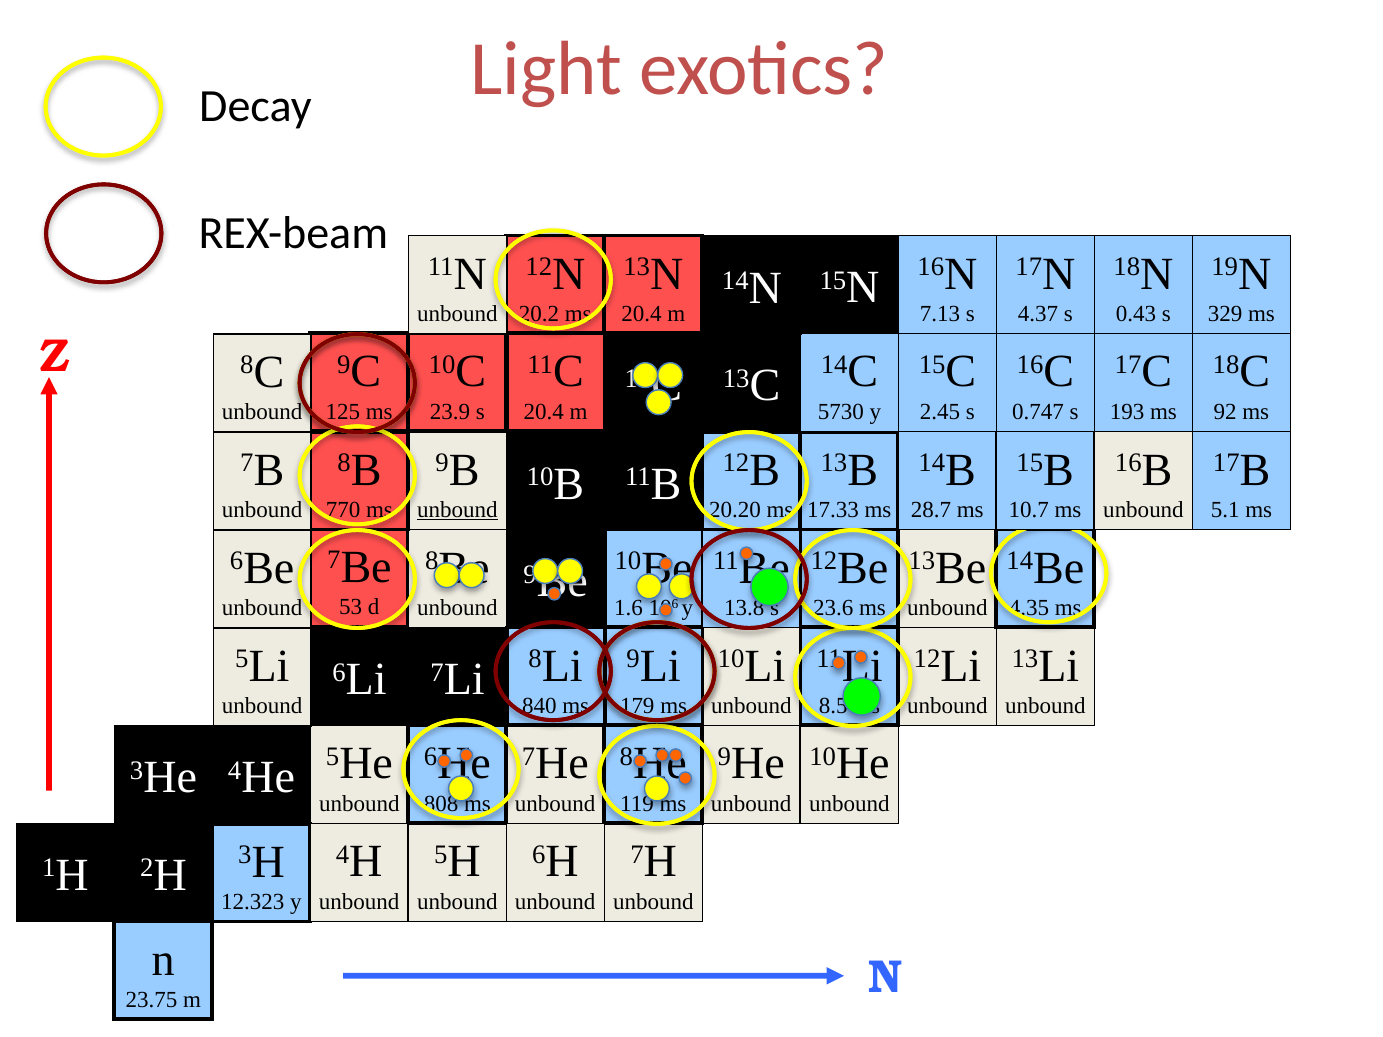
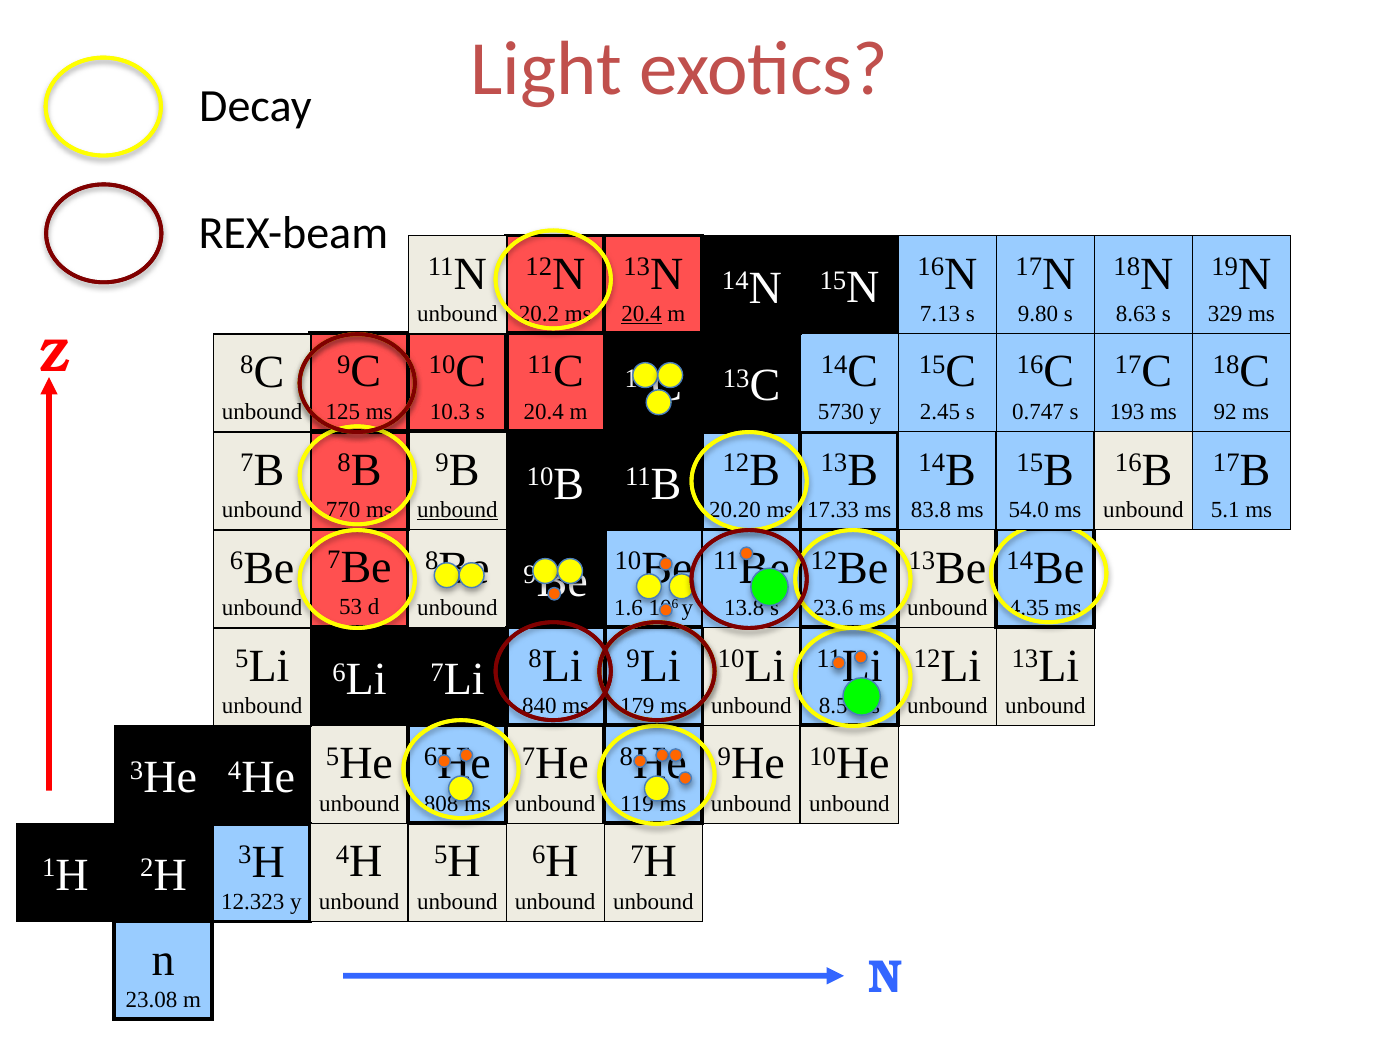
20.4 at (641, 314) underline: none -> present
4.37: 4.37 -> 9.80
0.43: 0.43 -> 8.63
23.9: 23.9 -> 10.3
28.7: 28.7 -> 83.8
10.7: 10.7 -> 54.0
23.75: 23.75 -> 23.08
